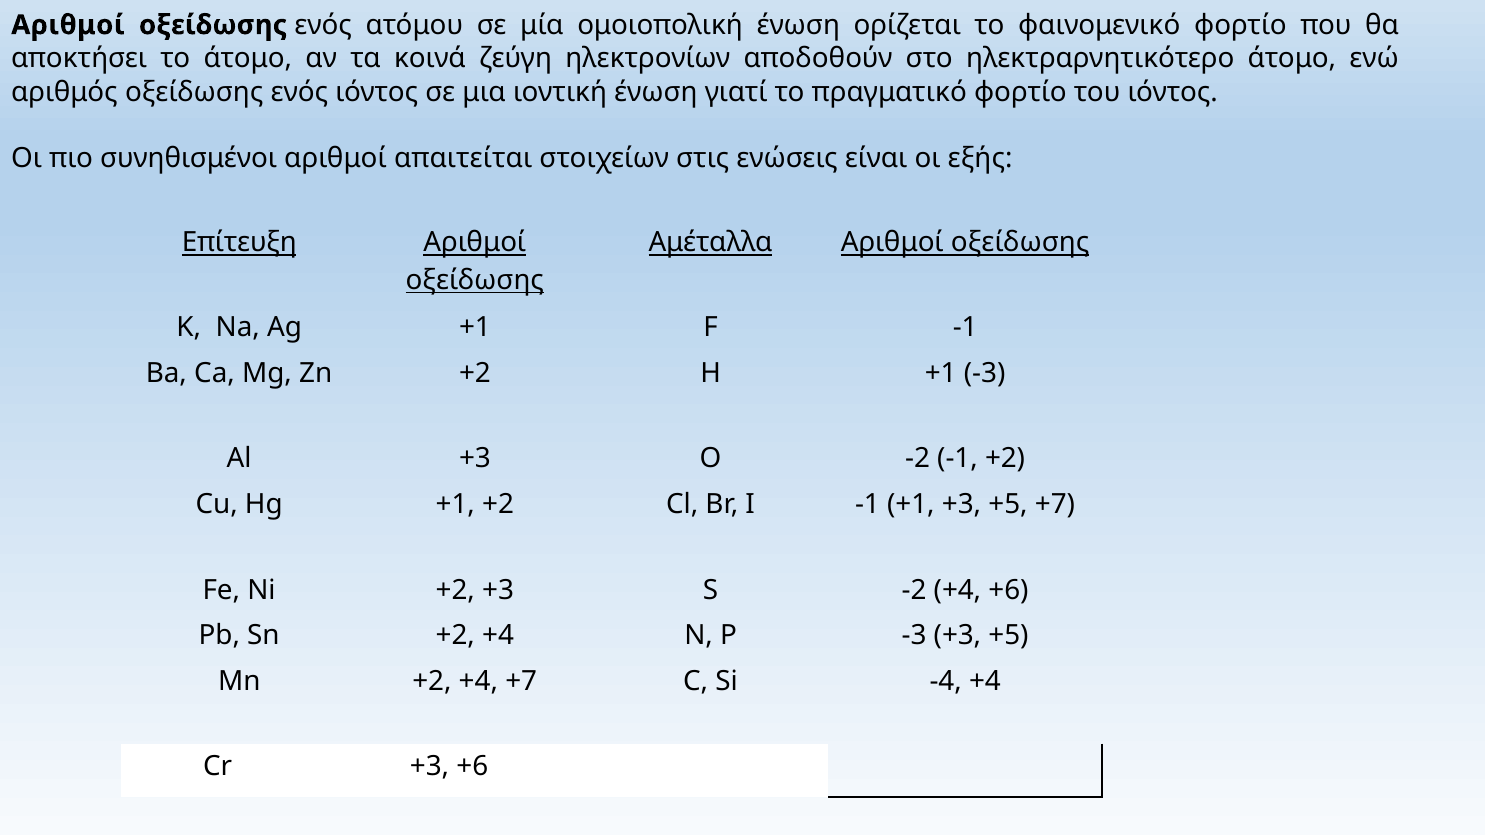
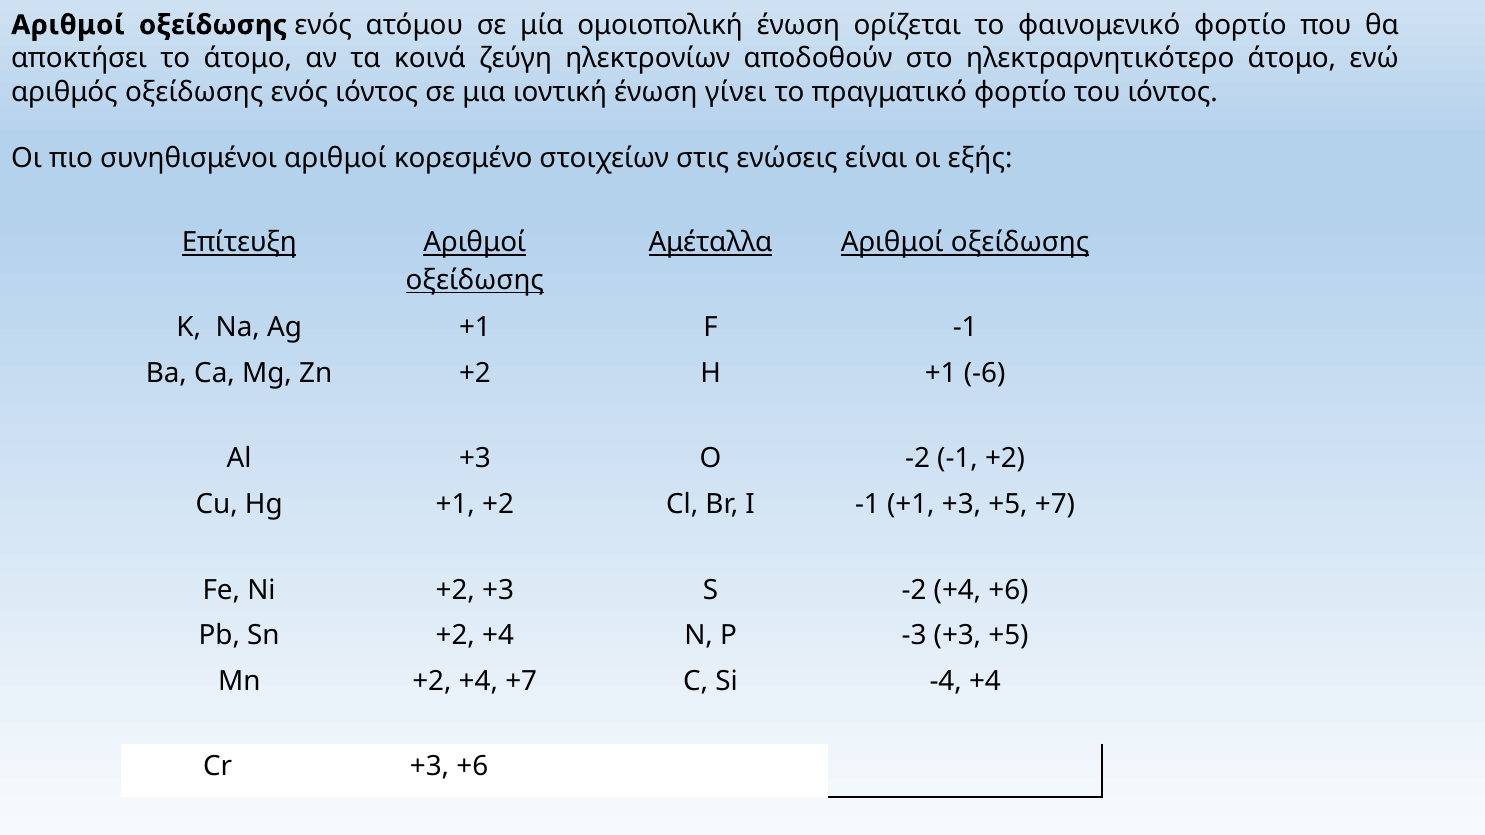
γιατί: γιατί -> γίνει
απαιτείται: απαιτείται -> κορεσμένο
+1 -3: -3 -> -6
